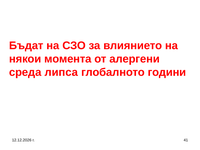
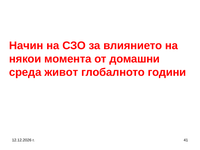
Бъдат: Бъдат -> Начин
алергени: алергени -> домашни
липса: липса -> живот
